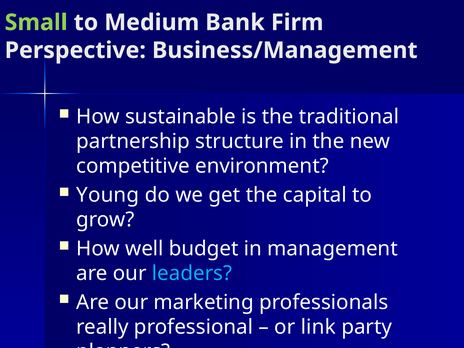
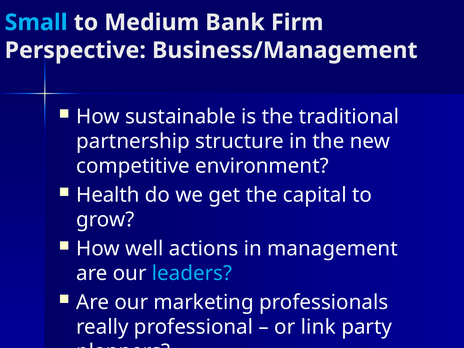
Small colour: light green -> light blue
Young: Young -> Health
budget: budget -> actions
